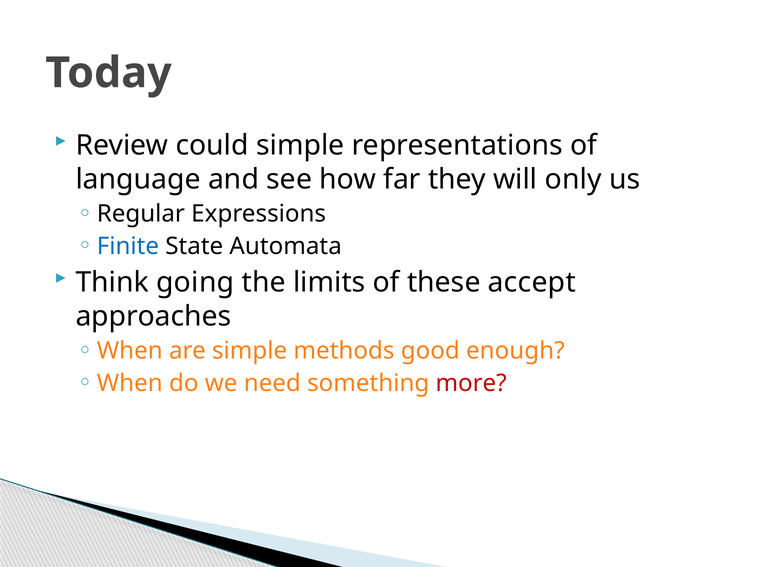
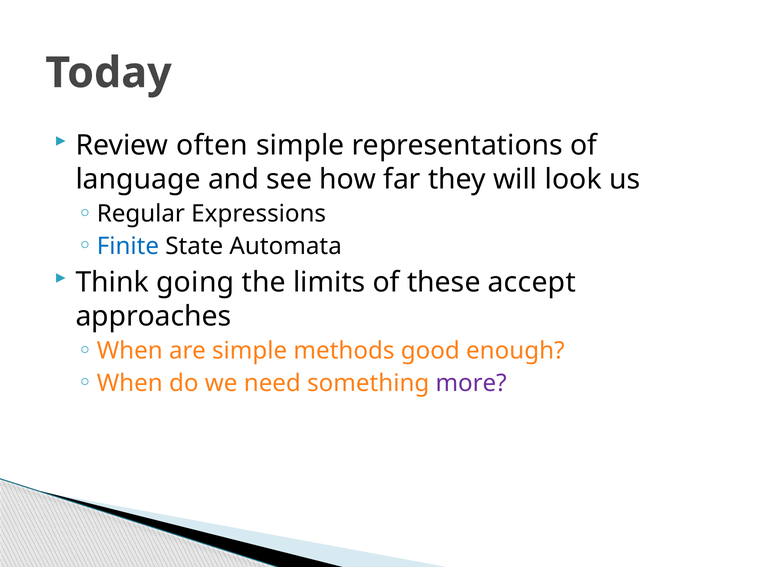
could: could -> often
only: only -> look
more colour: red -> purple
